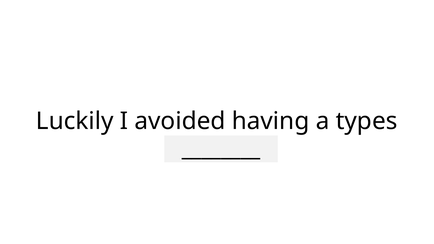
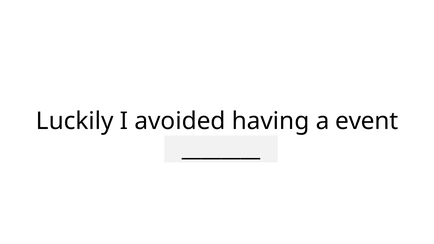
types: types -> event
